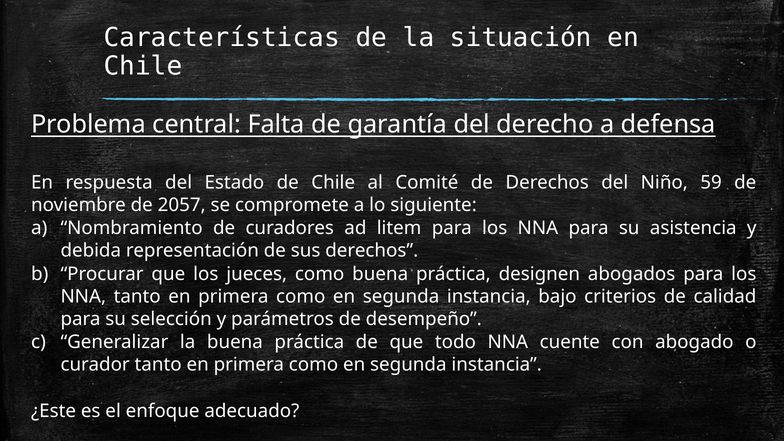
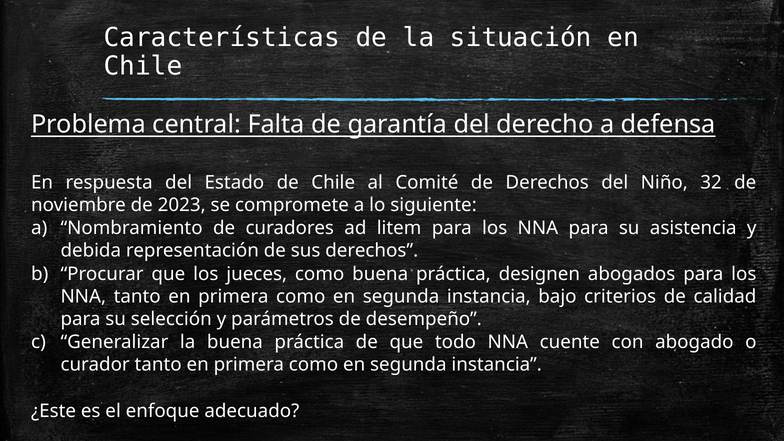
59: 59 -> 32
2057: 2057 -> 2023
